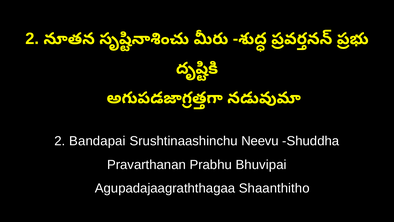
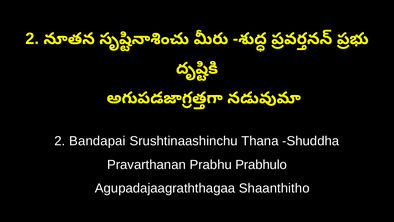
Neevu: Neevu -> Thana
Bhuvipai: Bhuvipai -> Prabhulo
